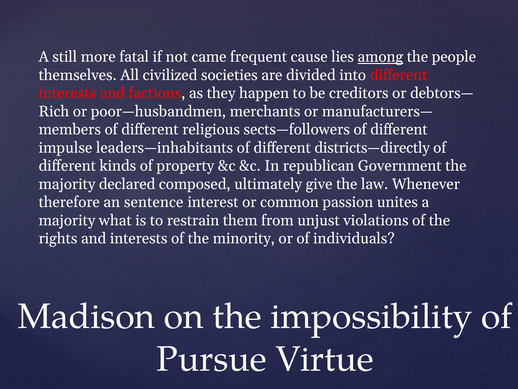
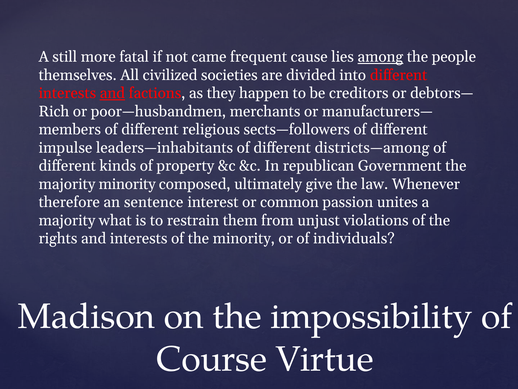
and at (112, 93) underline: none -> present
districts—directly: districts—directly -> districts—among
majority declared: declared -> minority
Pursue: Pursue -> Course
